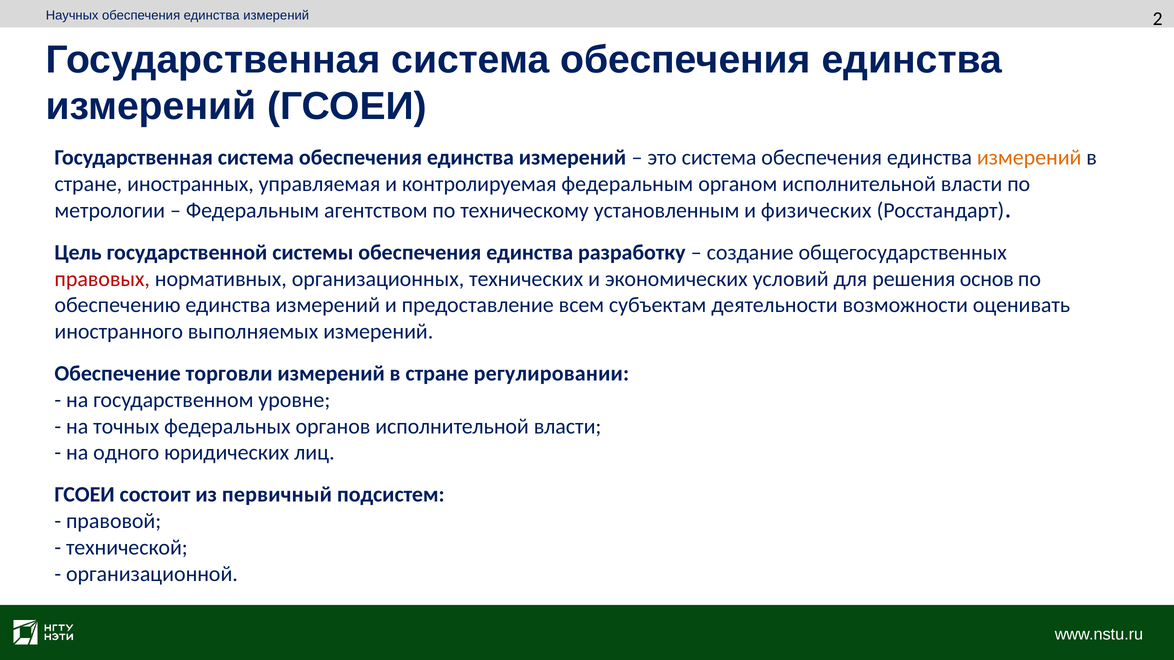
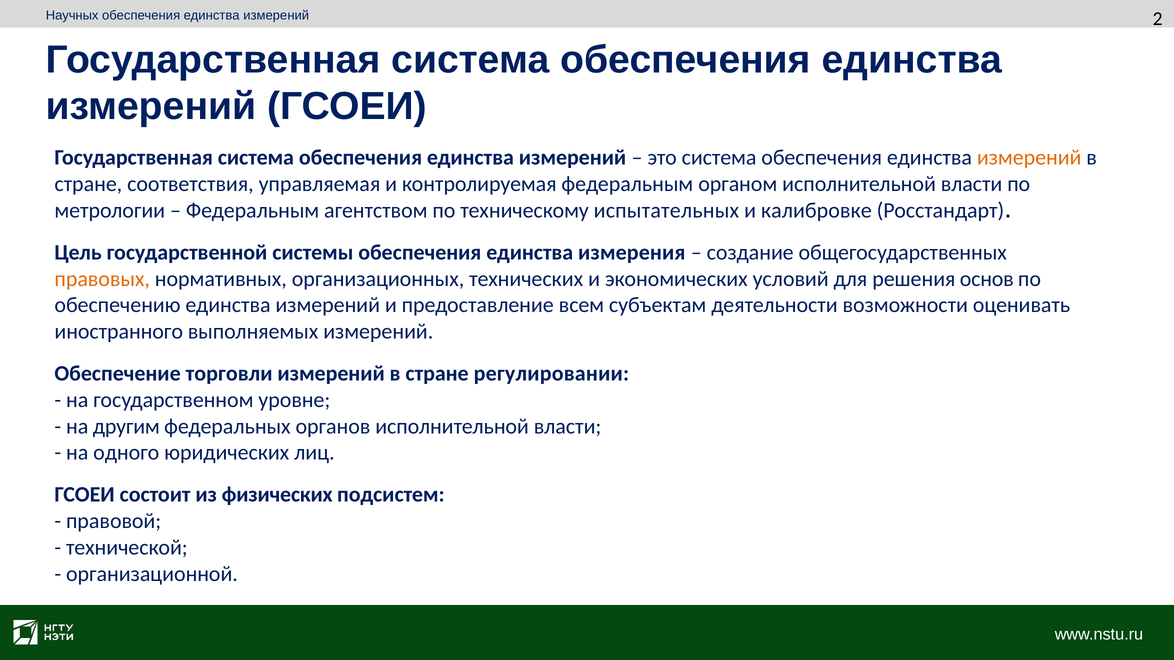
иностранных: иностранных -> соответствия
установленным: установленным -> испытательных
физических: физических -> калибровке
разработку: разработку -> измерения
правовых colour: red -> orange
точных: точных -> другим
первичный: первичный -> физических
